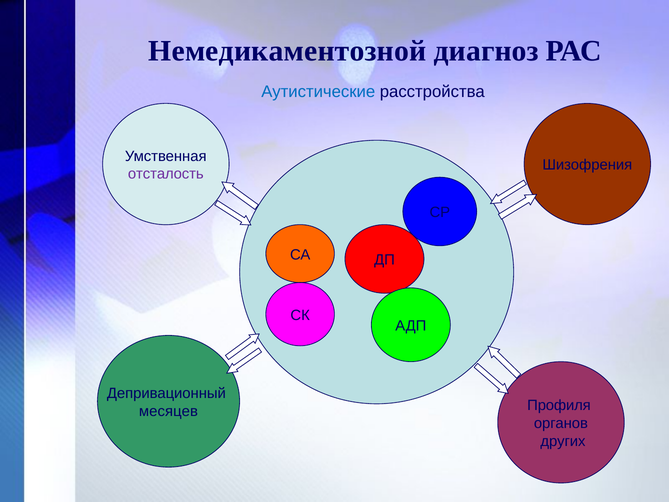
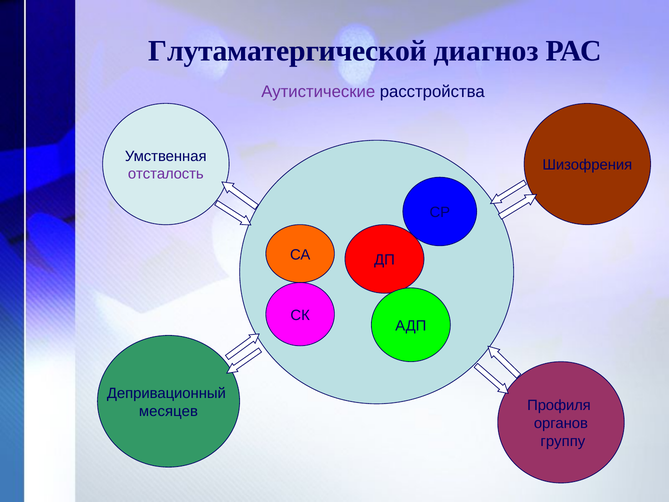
Немедикаментозной: Немедикаментозной -> Глутаматергической
Аутистические colour: blue -> purple
других: других -> группу
